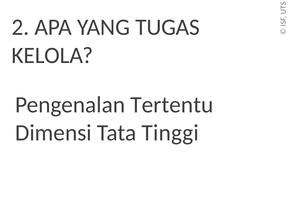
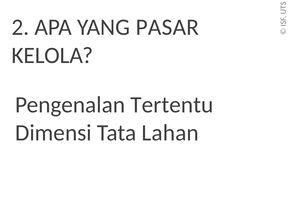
TUGAS: TUGAS -> PASAR
Tinggi: Tinggi -> Lahan
